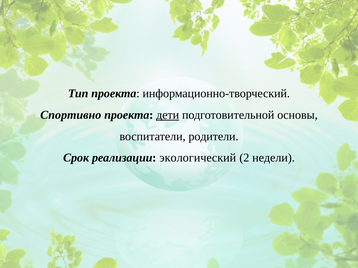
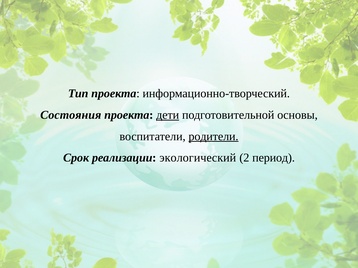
Спортивно: Спортивно -> Состояния
родители underline: none -> present
недели: недели -> период
